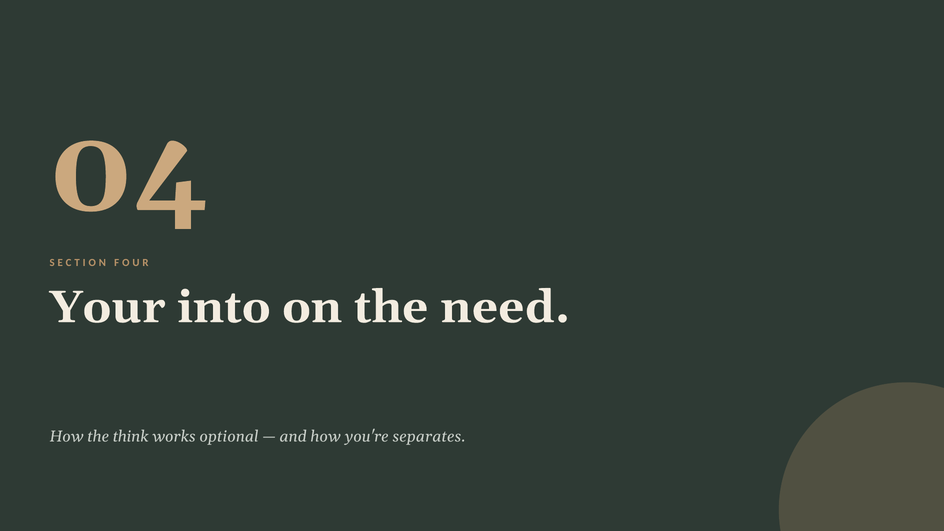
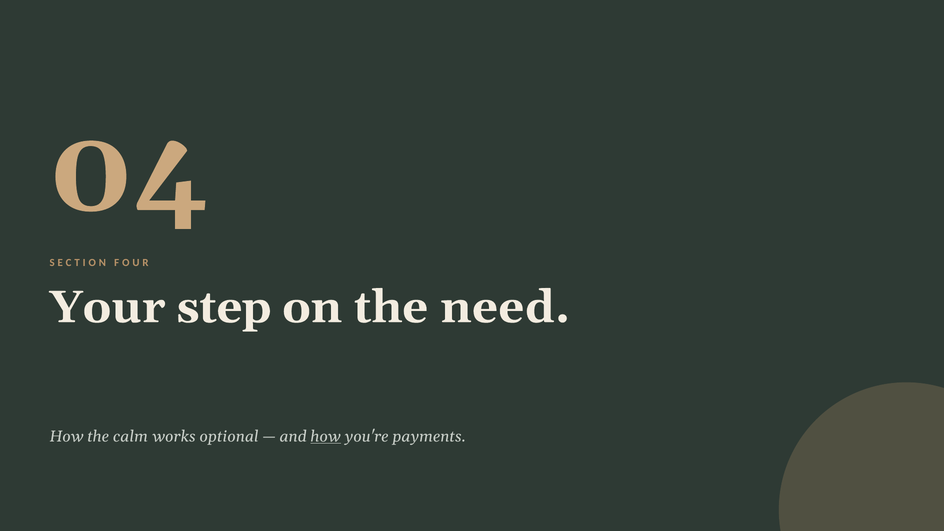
into: into -> step
think: think -> calm
how at (326, 436) underline: none -> present
separates: separates -> payments
